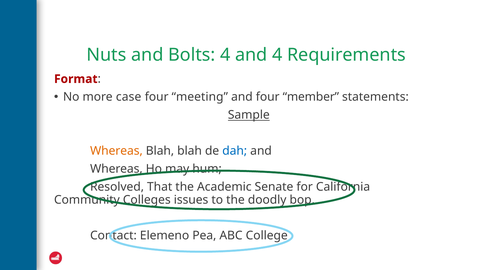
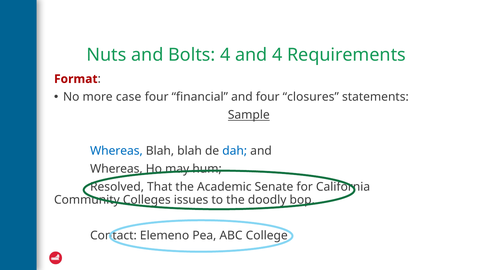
meeting: meeting -> financial
member: member -> closures
Whereas at (116, 151) colour: orange -> blue
